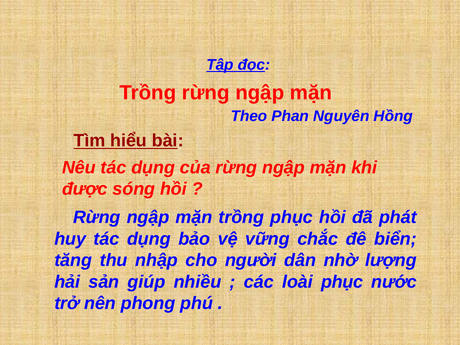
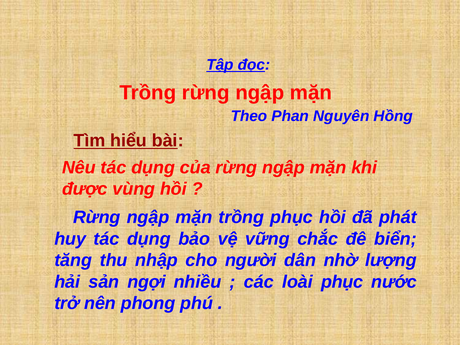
sóng: sóng -> vùng
giúp: giúp -> ngợi
